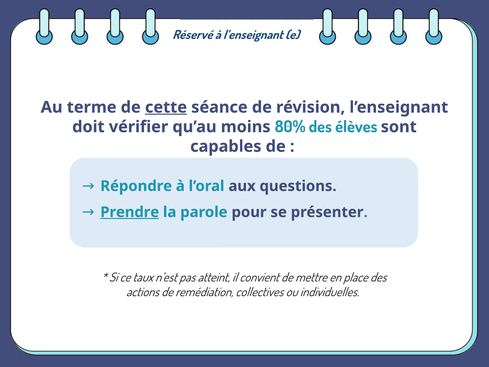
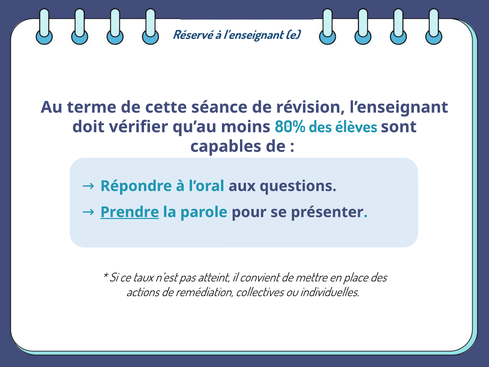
cette underline: present -> none
